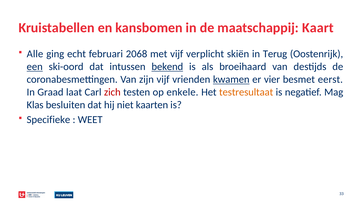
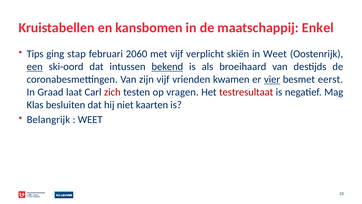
Kaart: Kaart -> Enkel
Alle: Alle -> Tips
echt: echt -> stap
2068: 2068 -> 2060
in Terug: Terug -> Weet
kwamen underline: present -> none
vier underline: none -> present
enkele: enkele -> vragen
testresultaat colour: orange -> red
Specifieke: Specifieke -> Belangrijk
